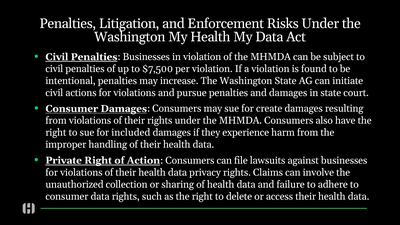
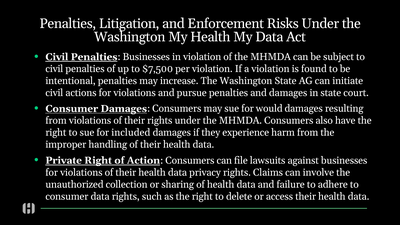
create: create -> would
